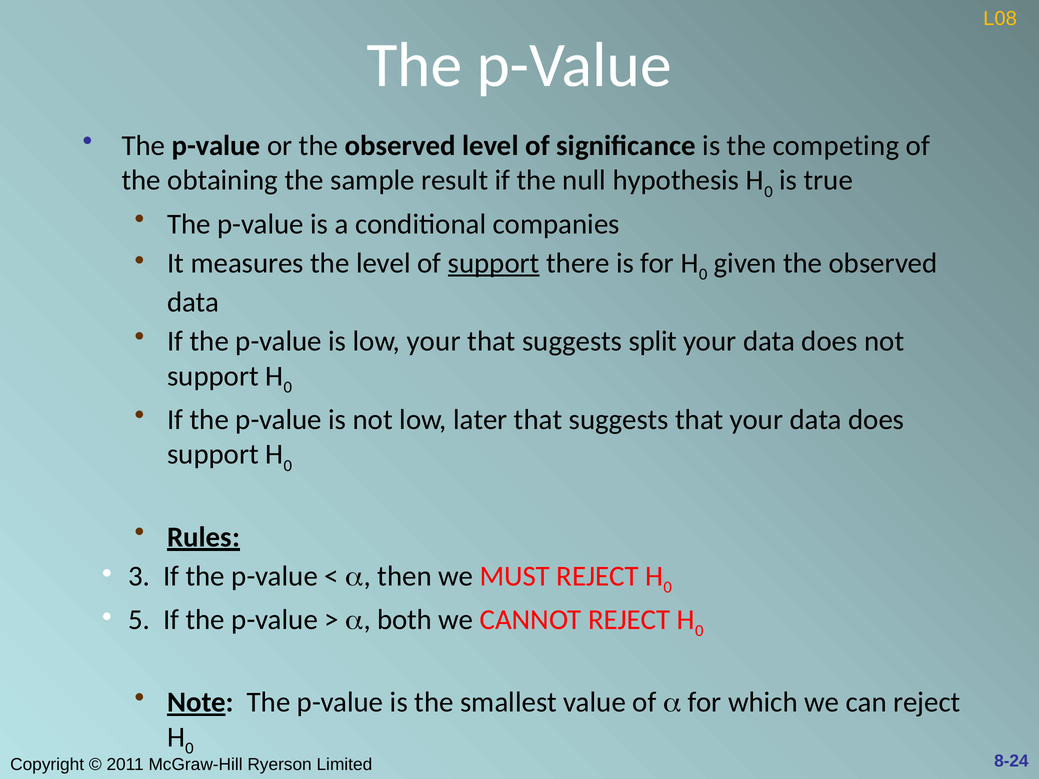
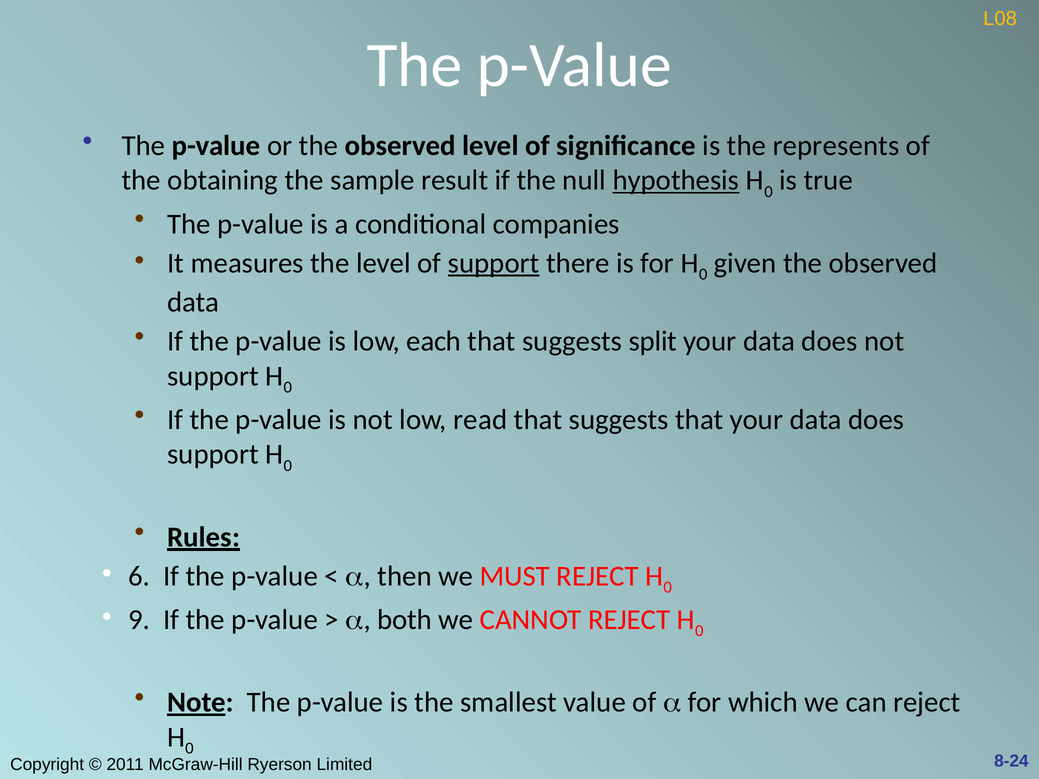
competing: competing -> represents
hypothesis underline: none -> present
low your: your -> each
later: later -> read
3: 3 -> 6
5: 5 -> 9
